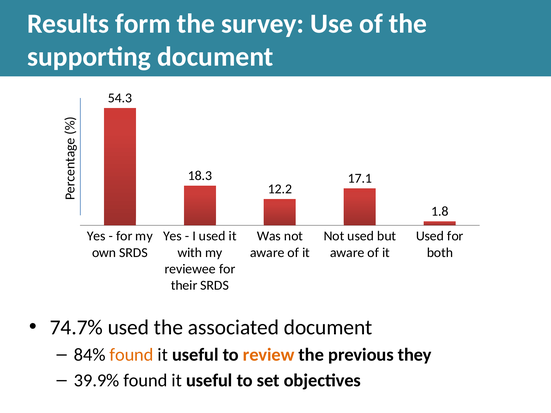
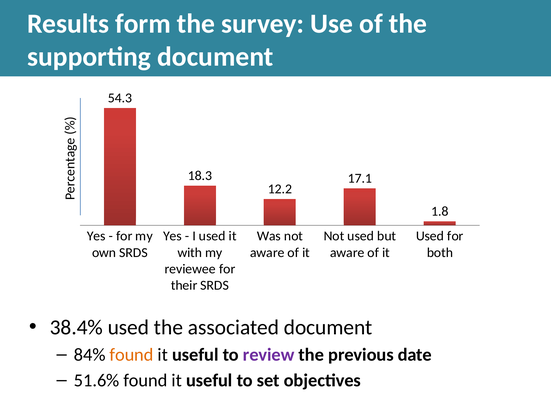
74.7%: 74.7% -> 38.4%
review colour: orange -> purple
they: they -> date
39.9%: 39.9% -> 51.6%
